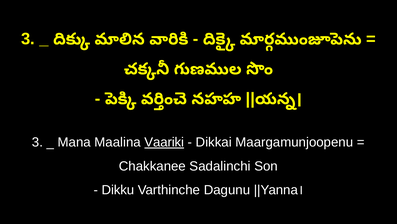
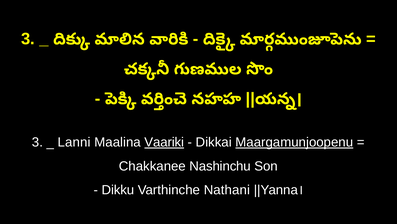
Mana: Mana -> Lanni
Maargamunjoopenu underline: none -> present
Sadalinchi: Sadalinchi -> Nashinchu
Dagunu: Dagunu -> Nathani
